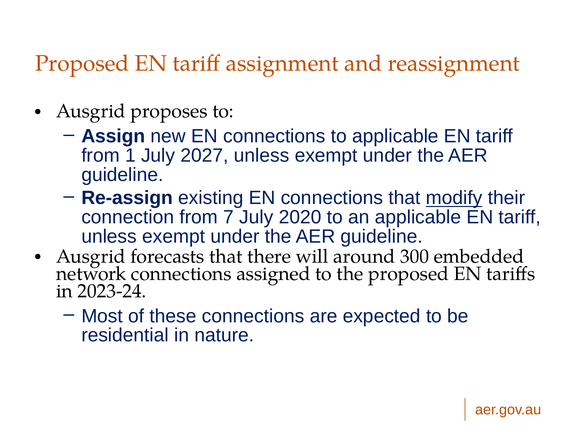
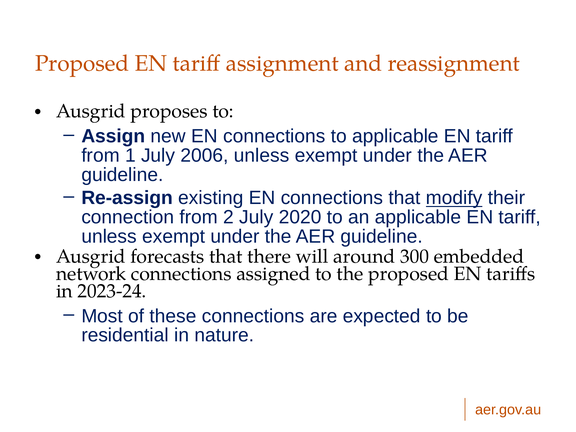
2027: 2027 -> 2006
from 7: 7 -> 2
